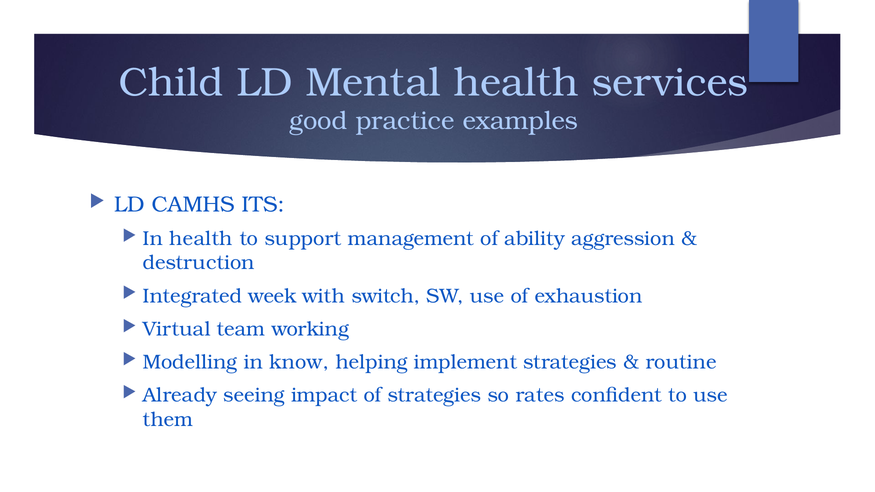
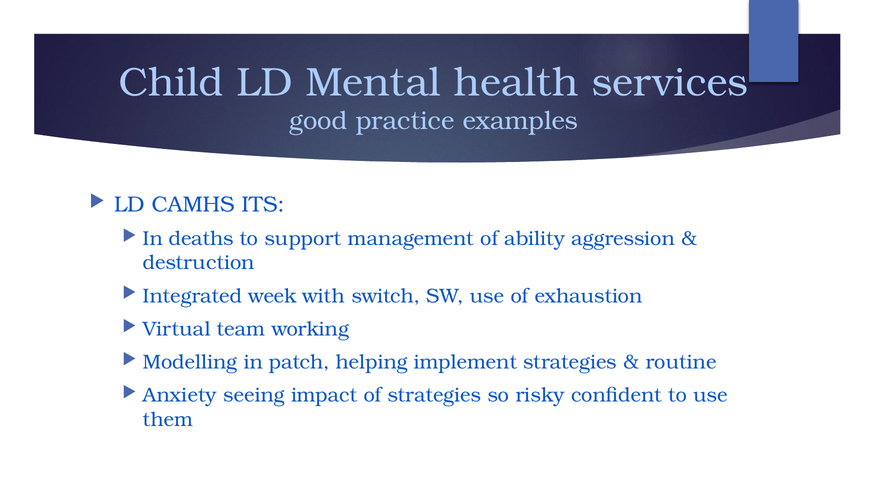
In health: health -> deaths
know: know -> patch
Already: Already -> Anxiety
rates: rates -> risky
